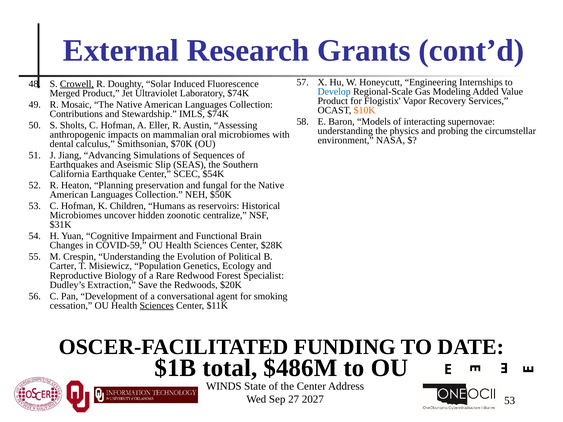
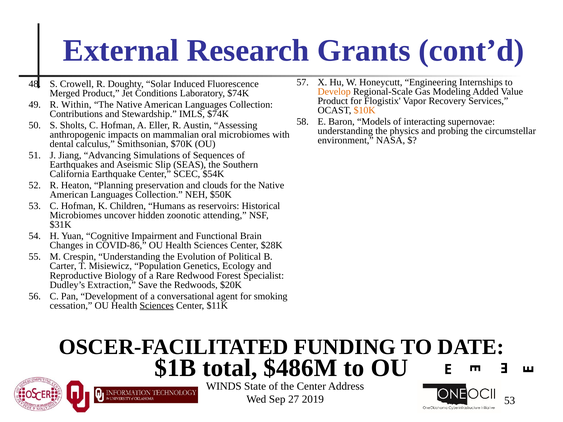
Crowell underline: present -> none
Develop colour: blue -> orange
Ultraviolet: Ultraviolet -> Conditions
Mosaic: Mosaic -> Within
fungal: fungal -> clouds
centralize: centralize -> attending
COVID-59: COVID-59 -> COVID-86
2027: 2027 -> 2019
